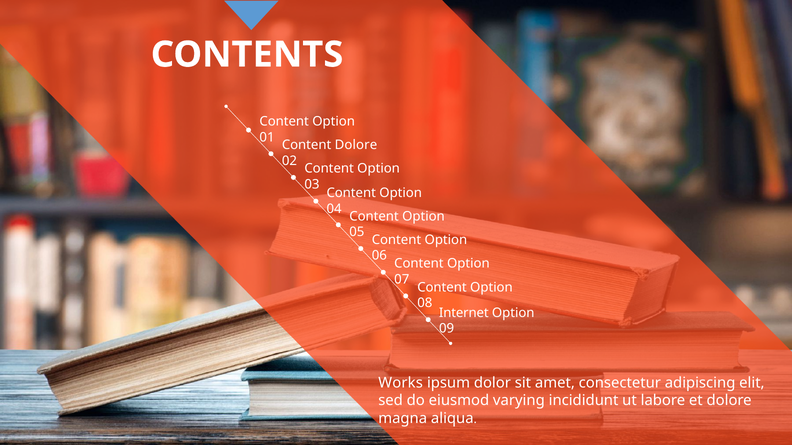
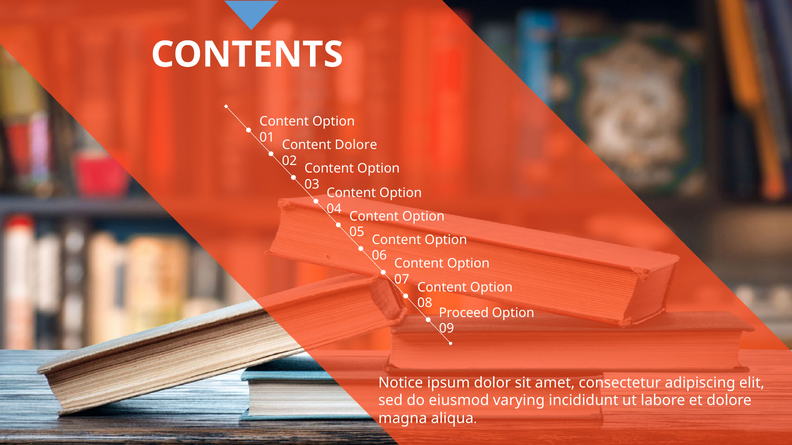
Internet: Internet -> Proceed
Works: Works -> Notice
